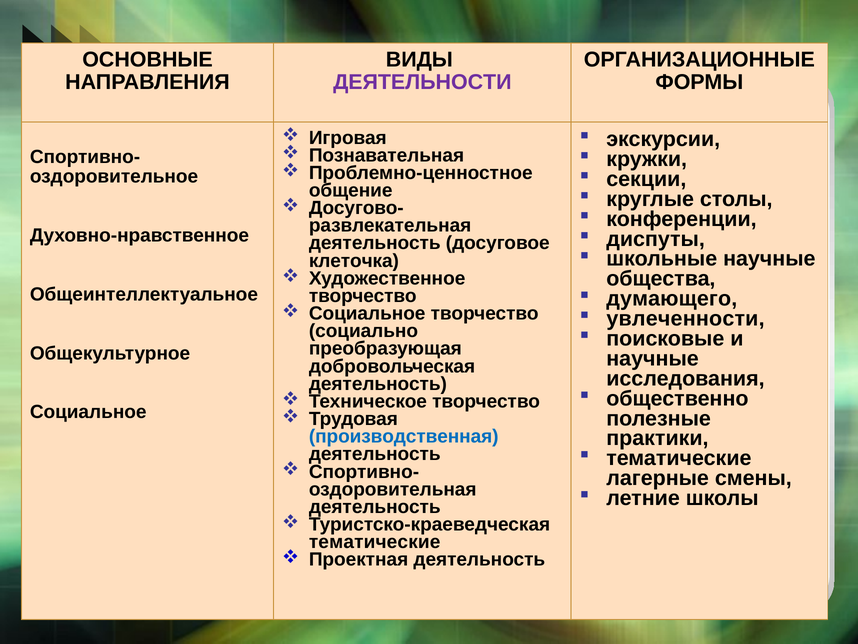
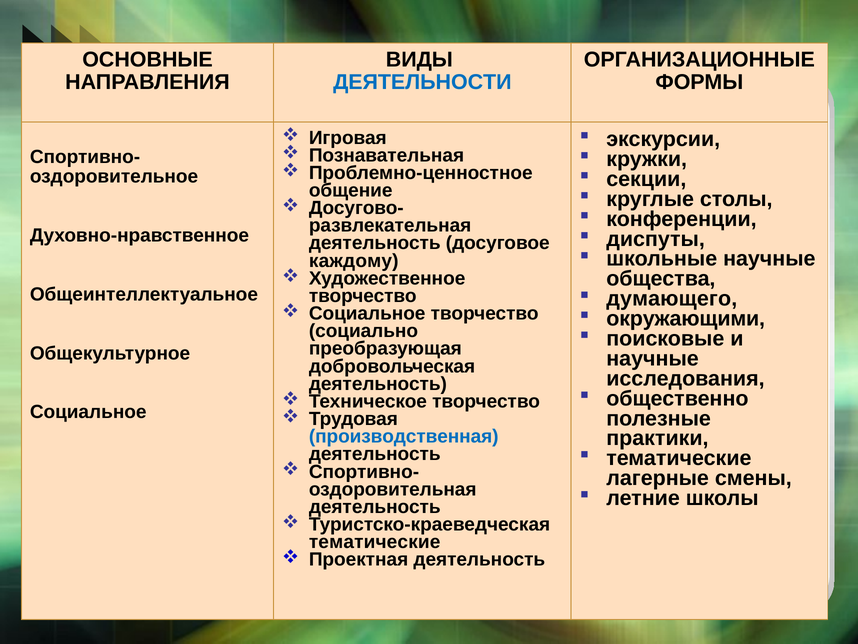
ДЕЯТЕЛЬНОСТИ colour: purple -> blue
клеточка: клеточка -> каждому
увлеченности: увлеченности -> окружающими
